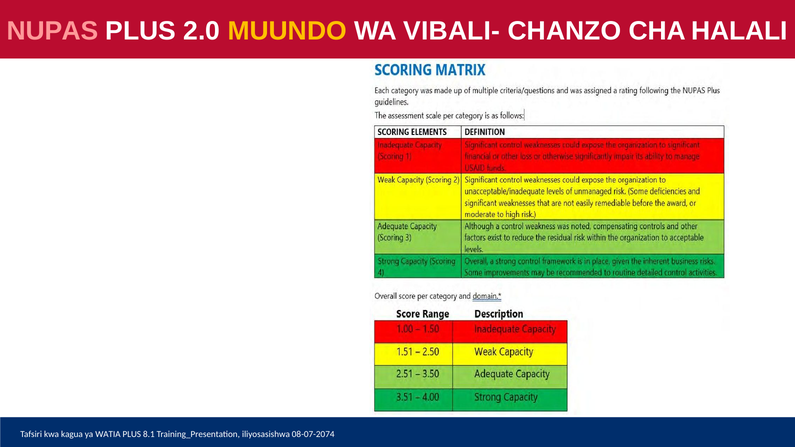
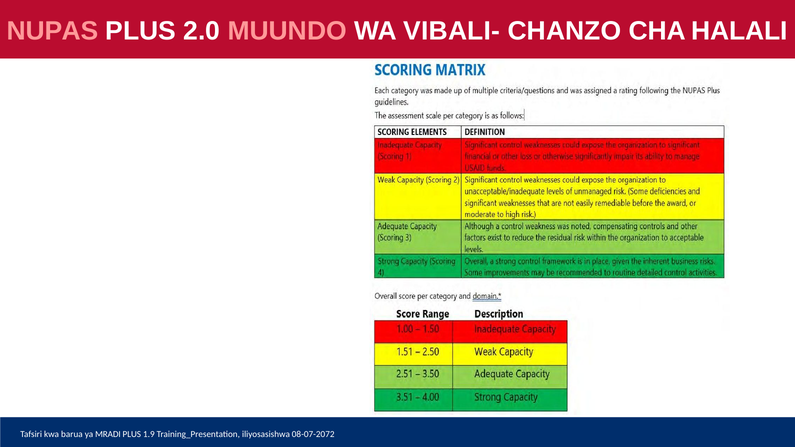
MUUNDO colour: yellow -> pink
kagua: kagua -> barua
WATIA: WATIA -> MRADI
8.1: 8.1 -> 1.9
08-07-2074: 08-07-2074 -> 08-07-2072
